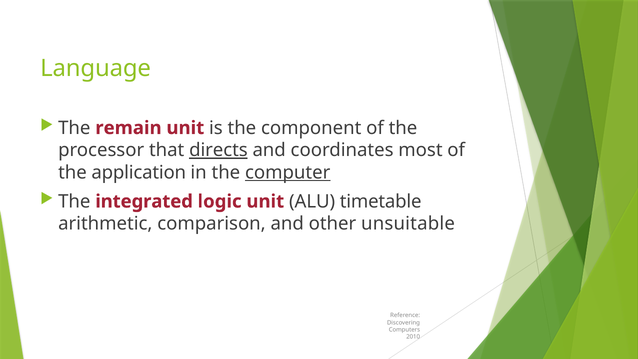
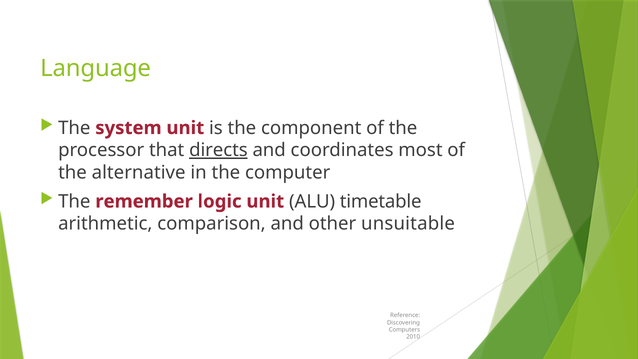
remain: remain -> system
application: application -> alternative
computer underline: present -> none
integrated: integrated -> remember
